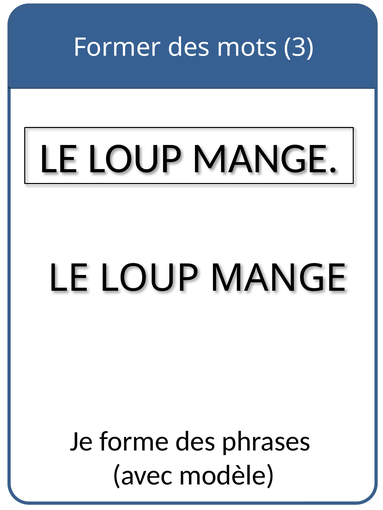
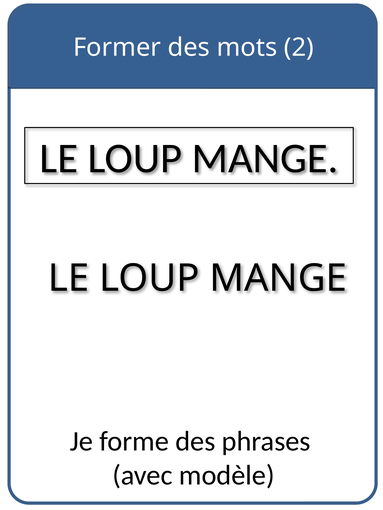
3: 3 -> 2
